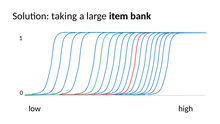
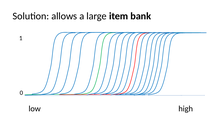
taking: taking -> allows
